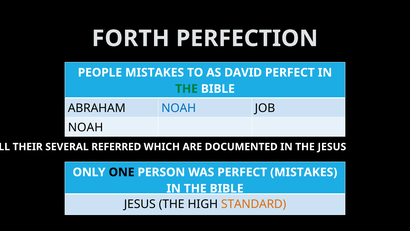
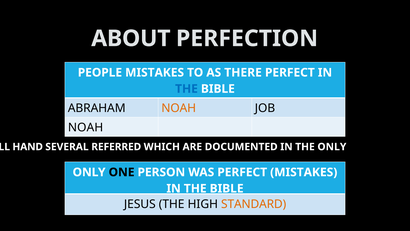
FORTH: FORTH -> ABOUT
DAVID: DAVID -> THERE
THE at (186, 89) colour: green -> blue
NOAH at (179, 108) colour: blue -> orange
THEIR: THEIR -> HAND
THE JESUS: JESUS -> ONLY
